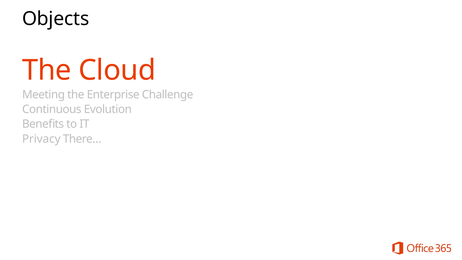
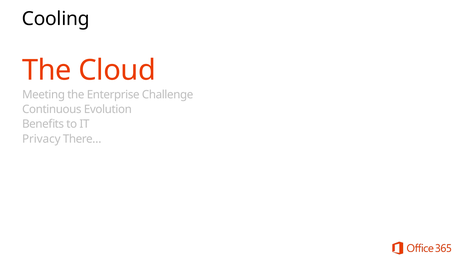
Objects: Objects -> Cooling
